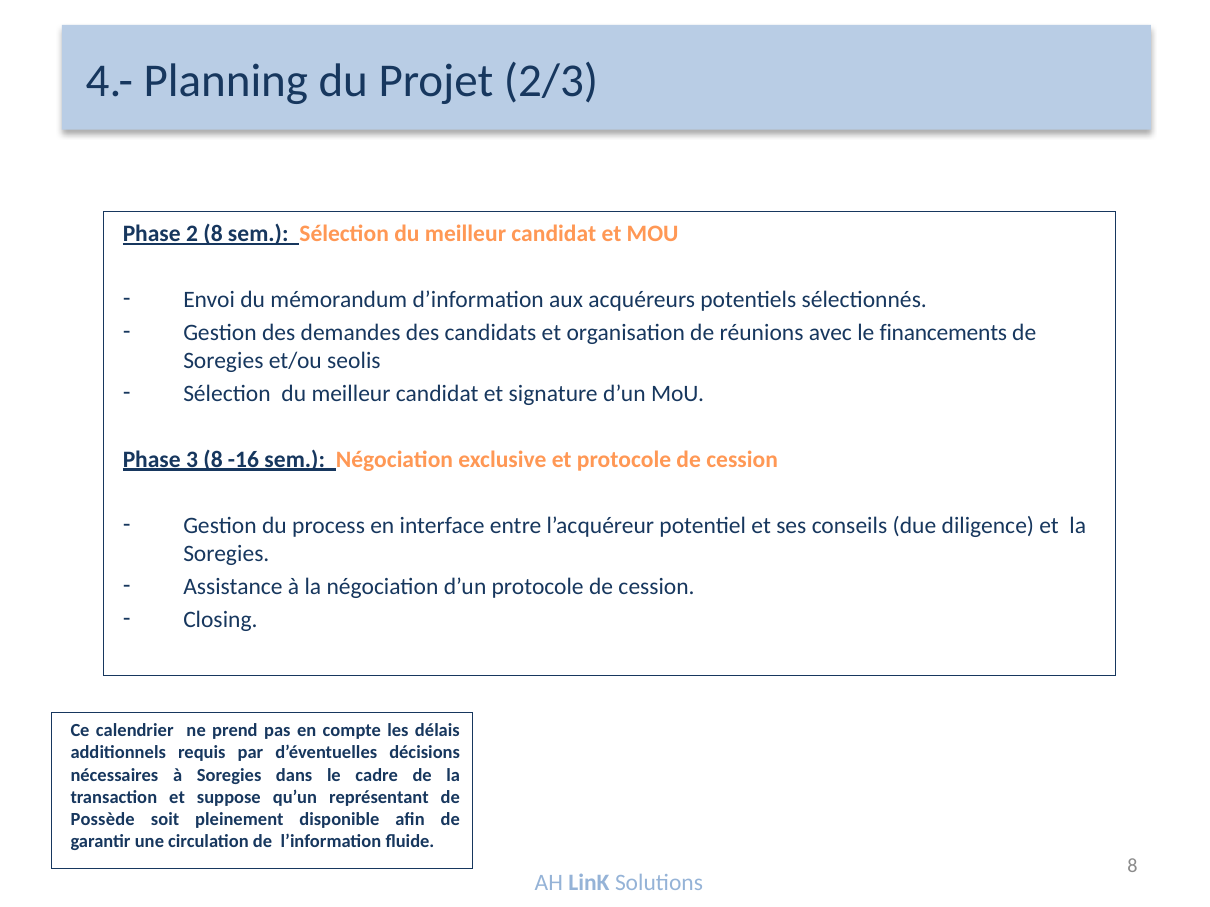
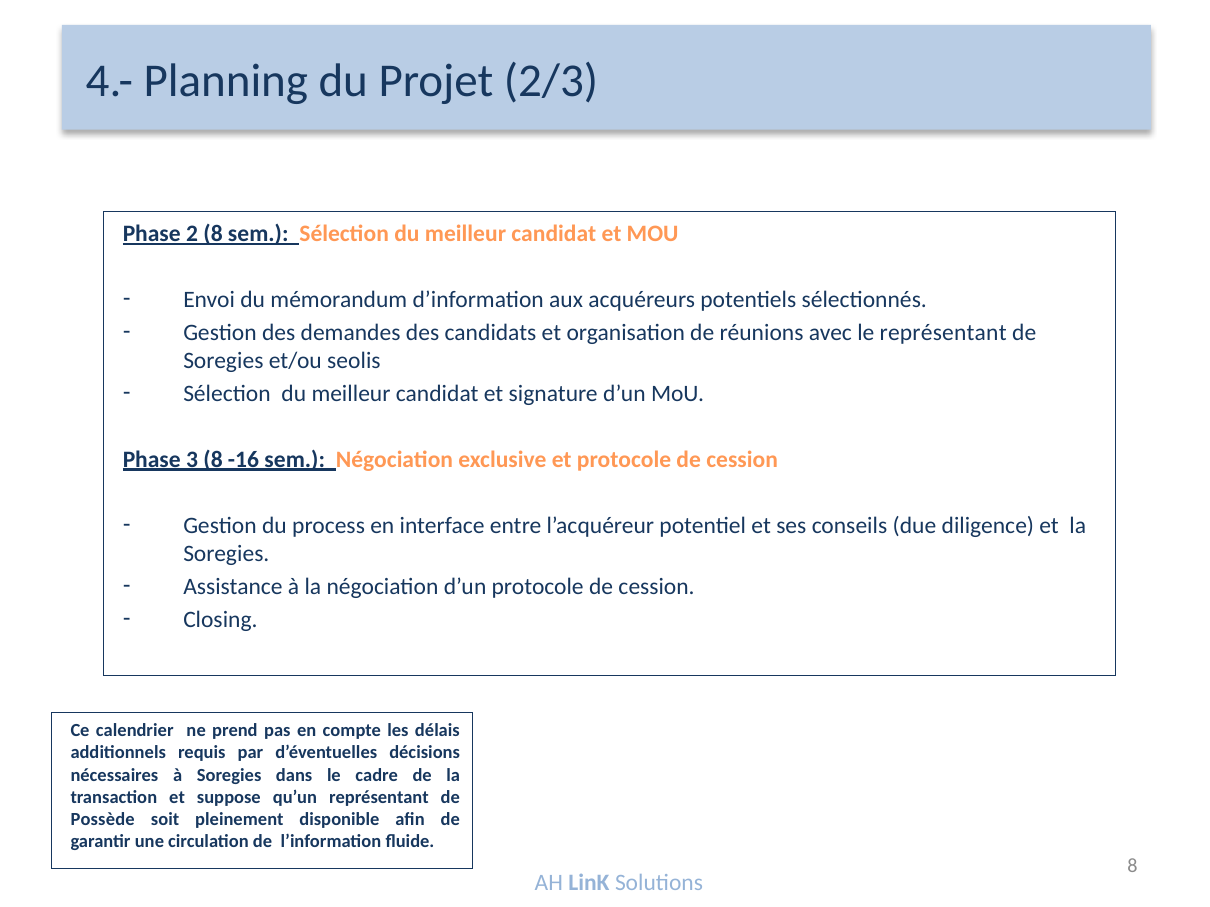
le financements: financements -> représentant
